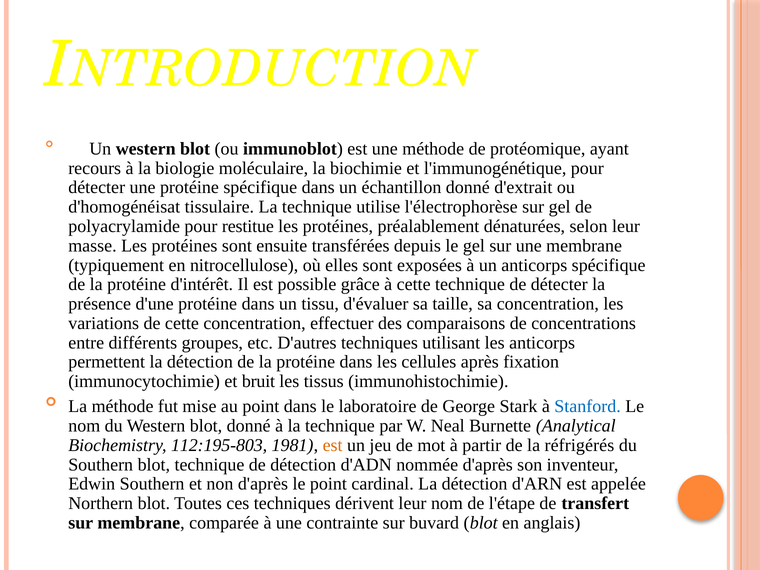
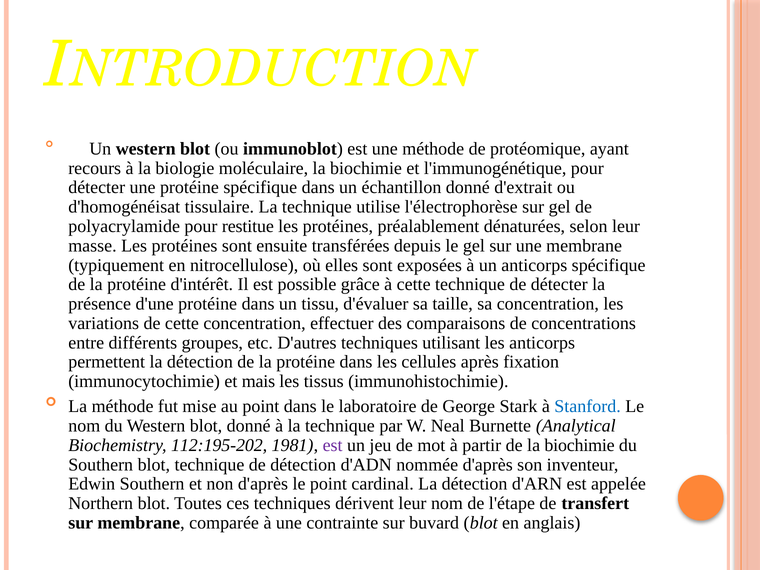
bruit: bruit -> mais
112:195-803: 112:195-803 -> 112:195-202
est at (333, 445) colour: orange -> purple
de la réfrigérés: réfrigérés -> biochimie
